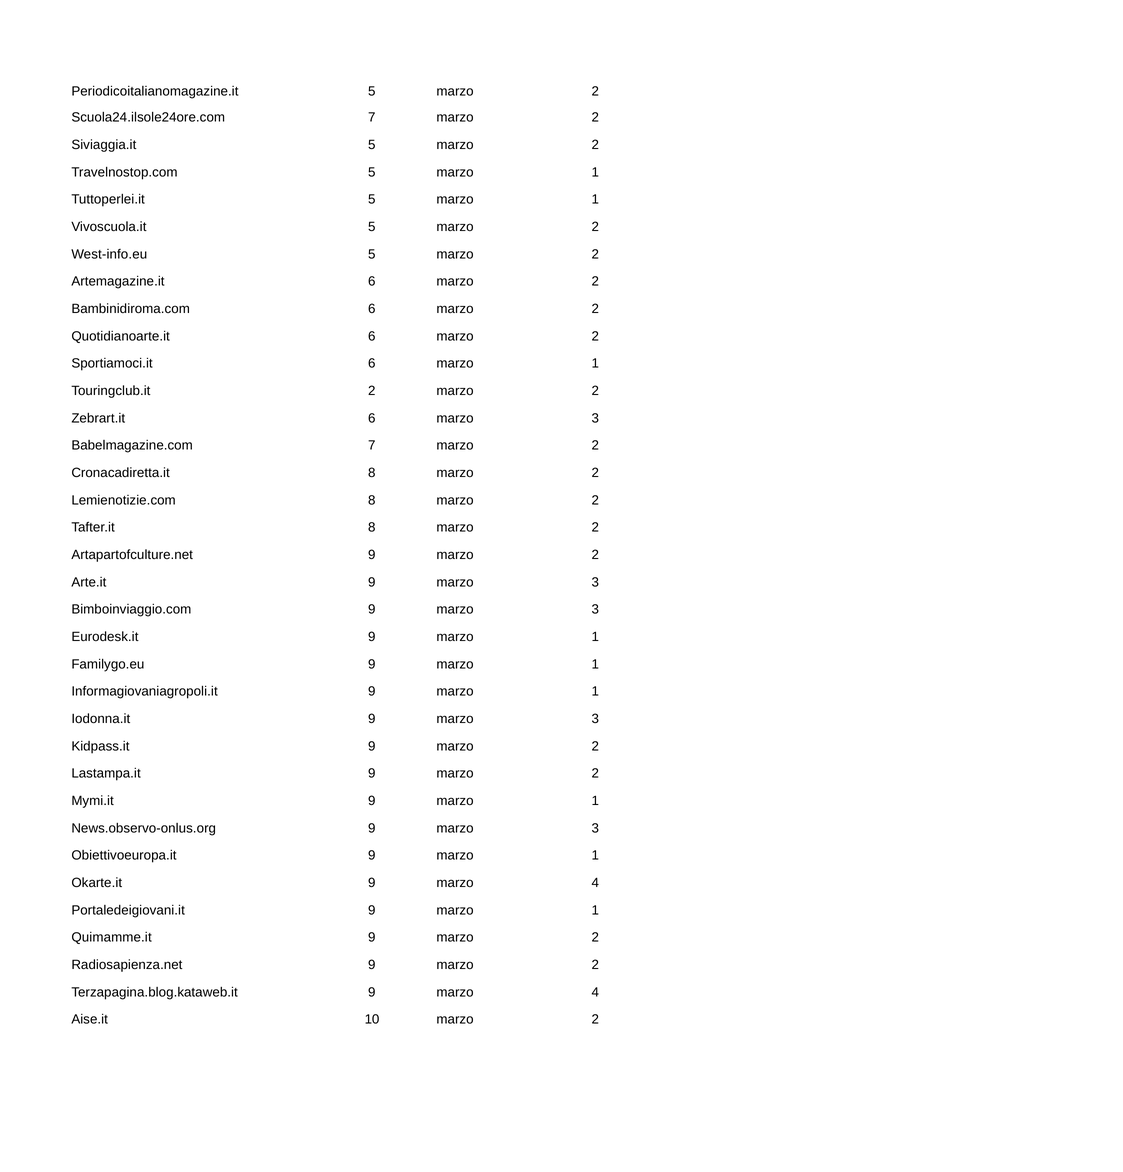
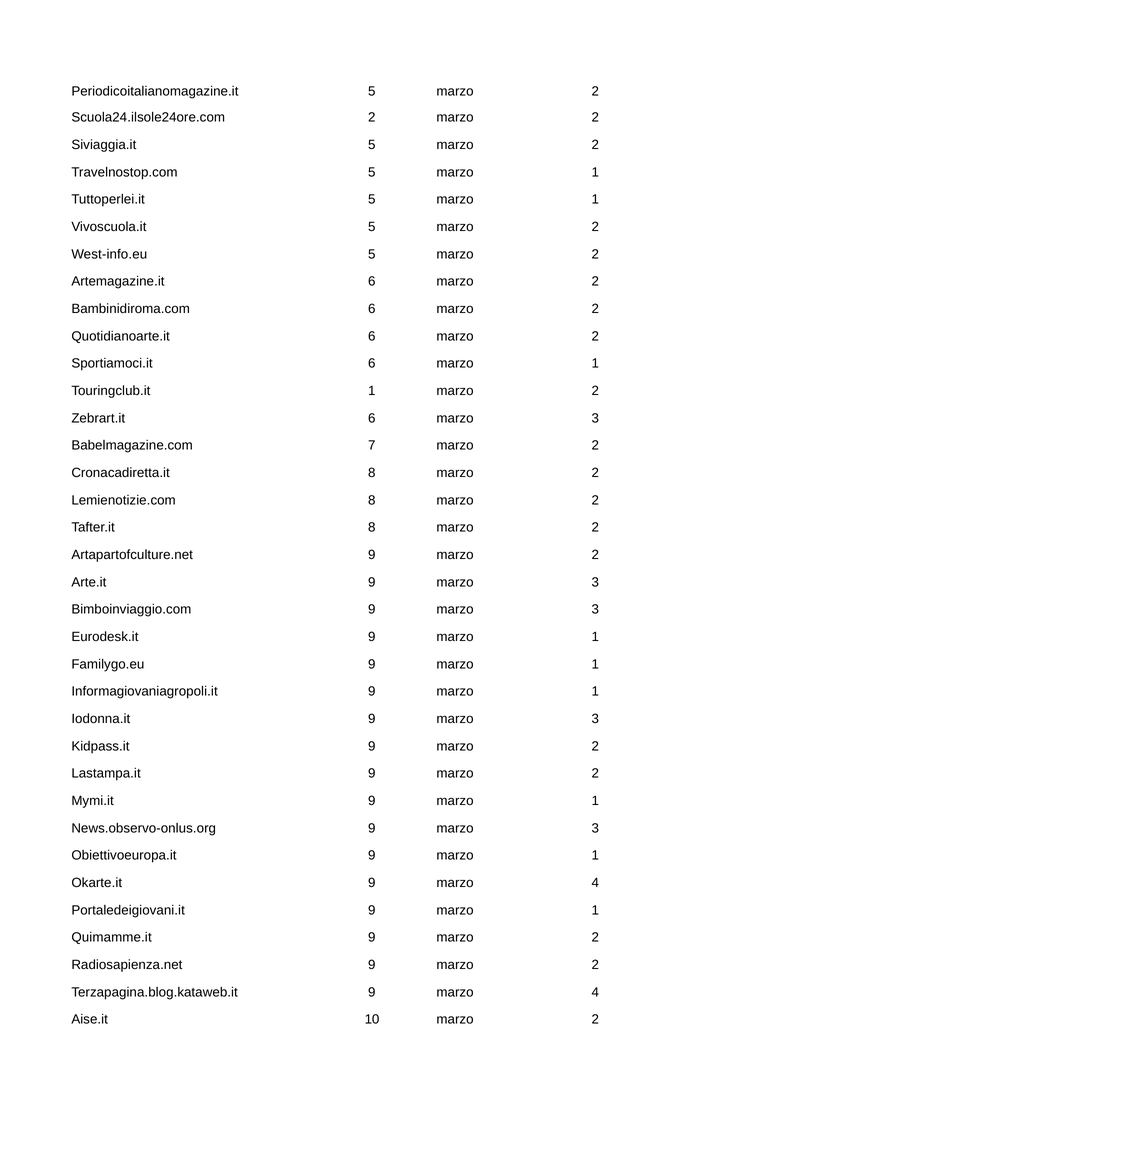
Scuola24.ilsole24ore.com 7: 7 -> 2
Touringclub.it 2: 2 -> 1
